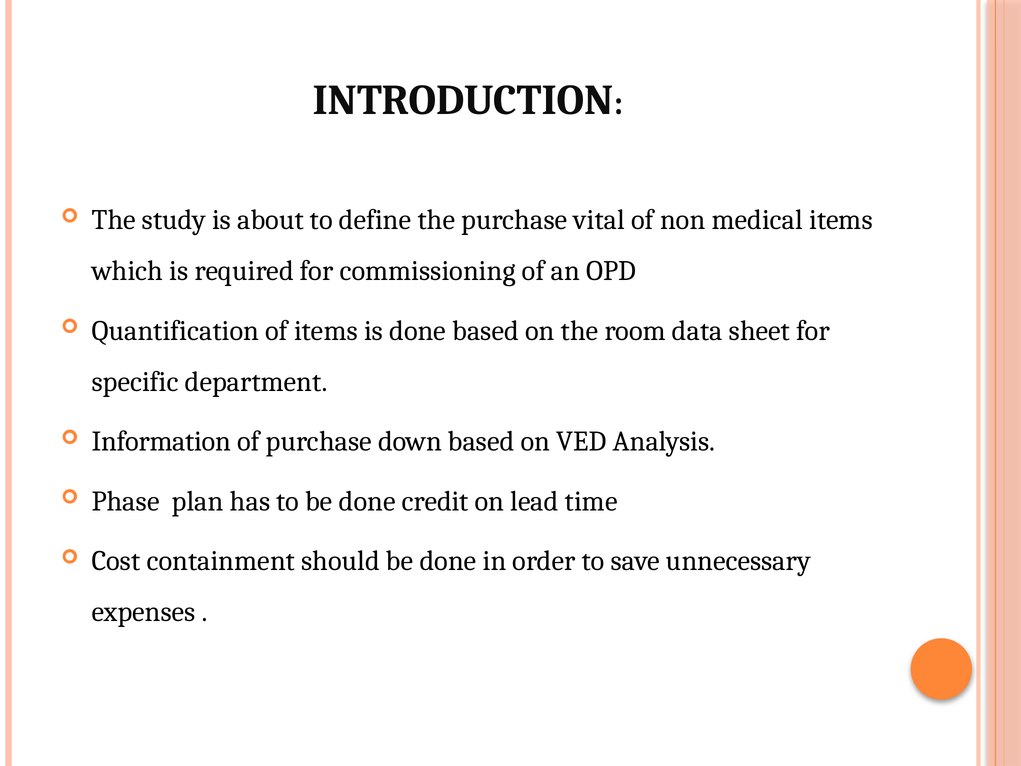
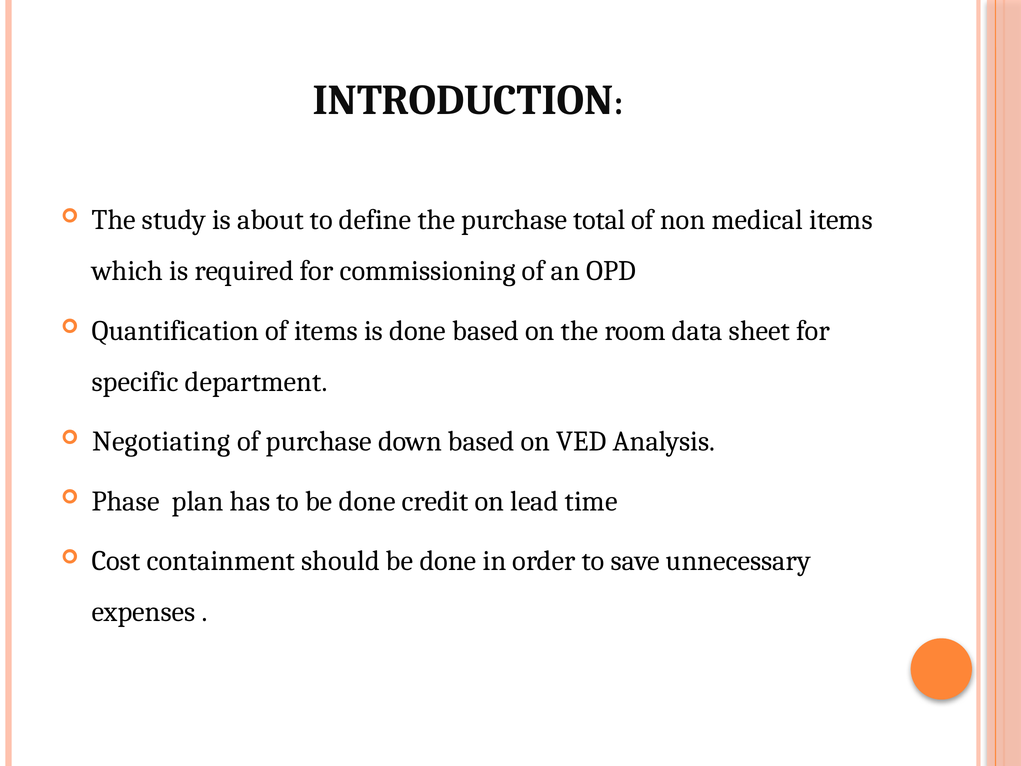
vital: vital -> total
Information: Information -> Negotiating
